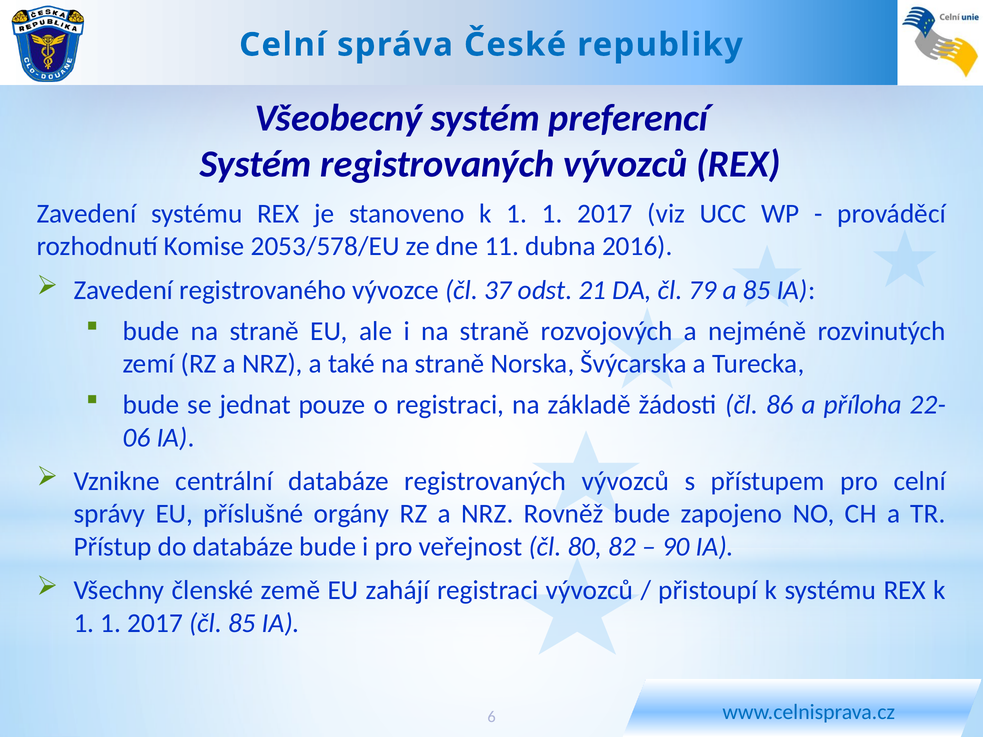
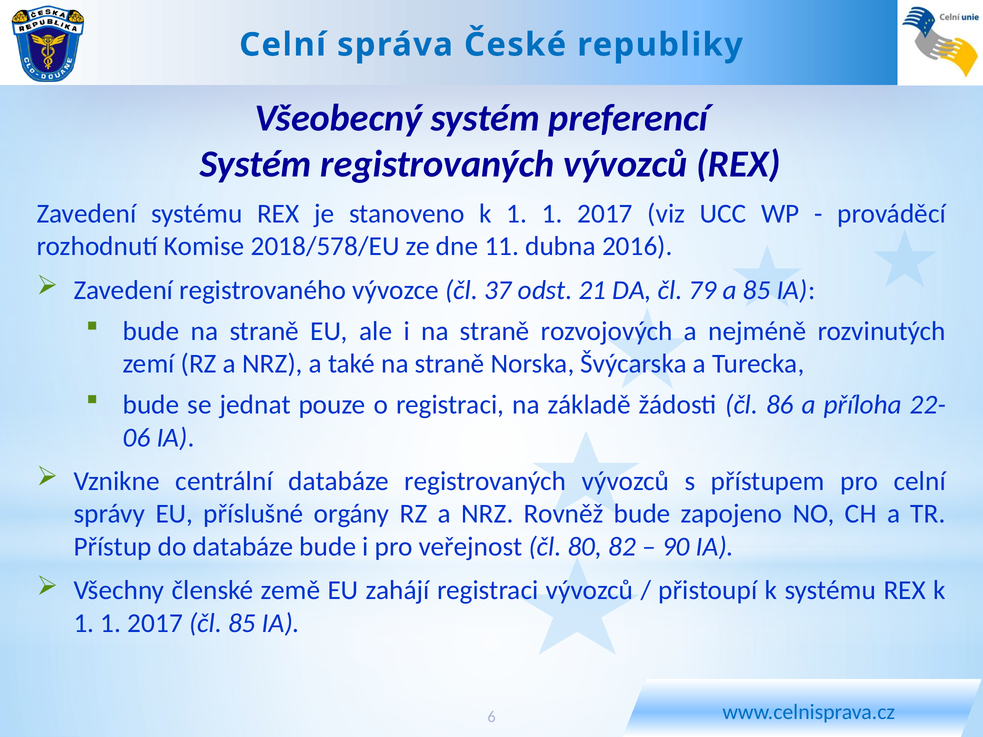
2053/578/EU: 2053/578/EU -> 2018/578/EU
